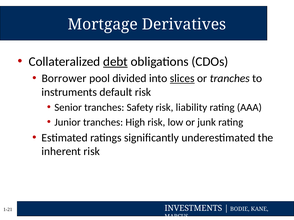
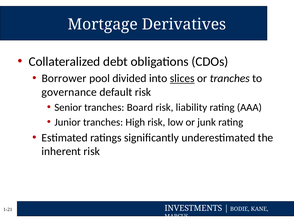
debt underline: present -> none
instruments: instruments -> governance
Safety: Safety -> Board
